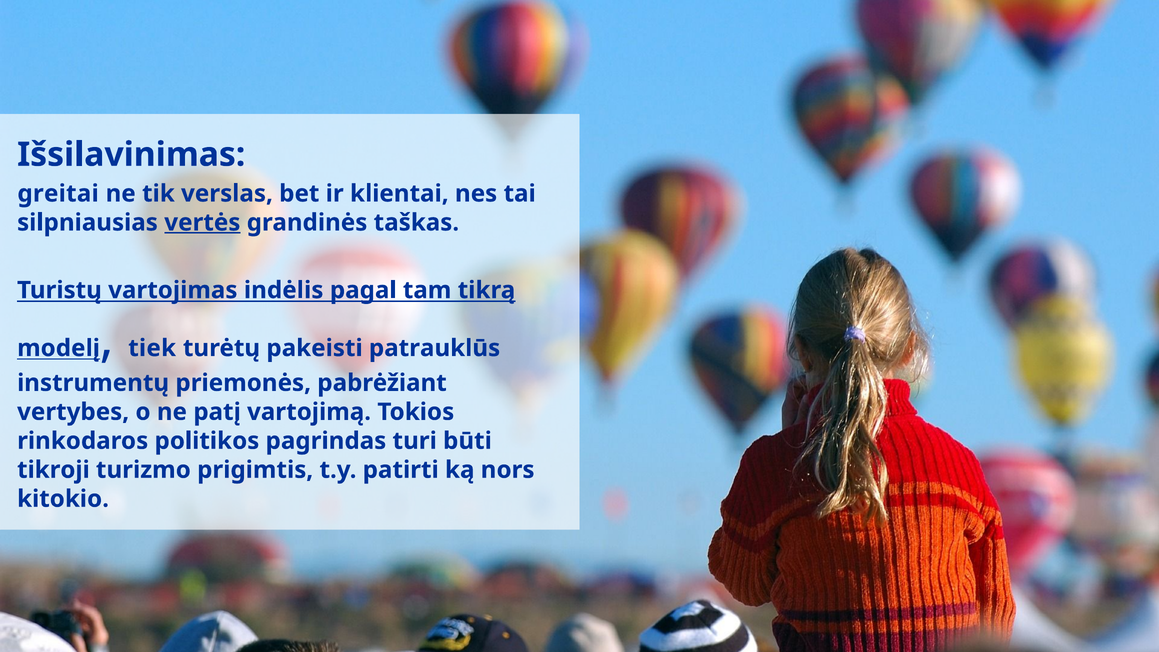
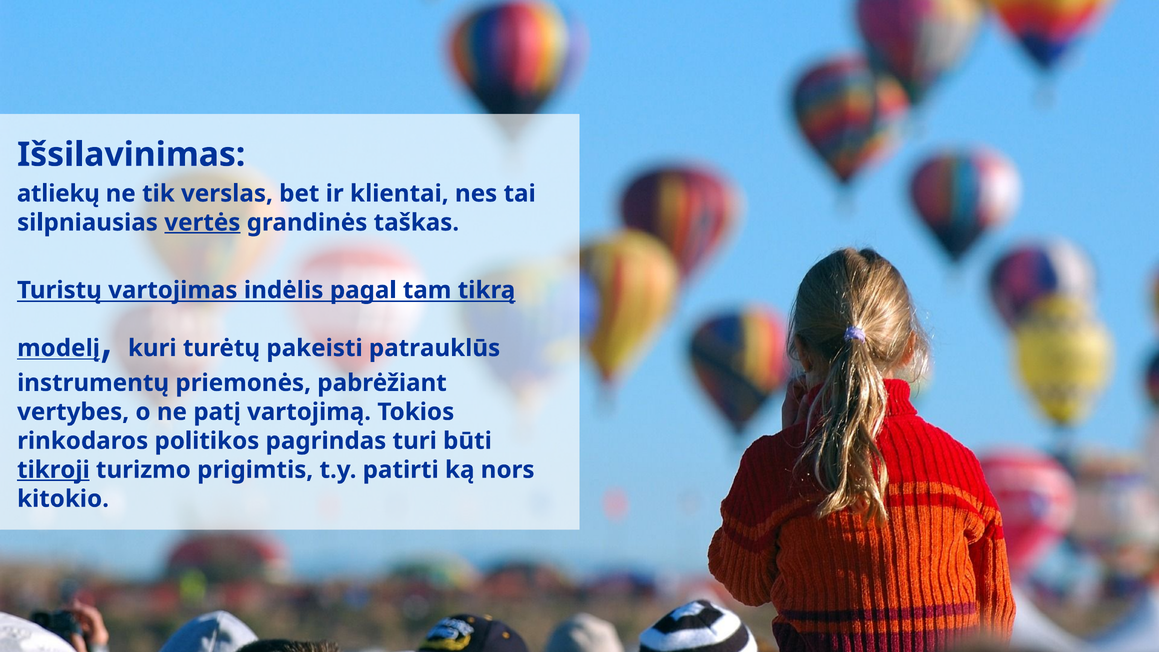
greitai: greitai -> atliekų
tiek: tiek -> kuri
tikroji underline: none -> present
